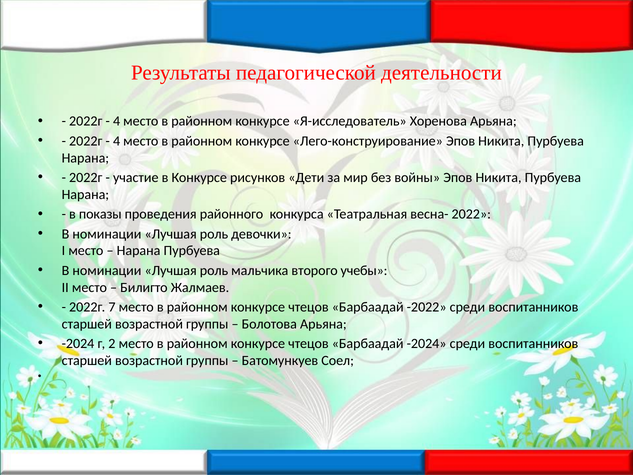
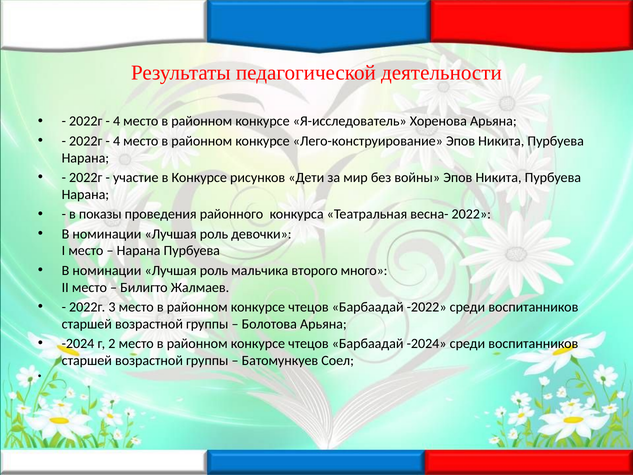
учебы: учебы -> много
7: 7 -> 3
